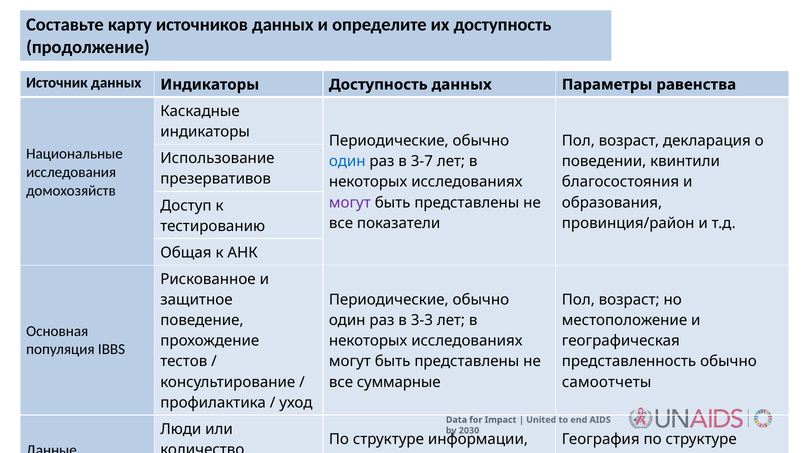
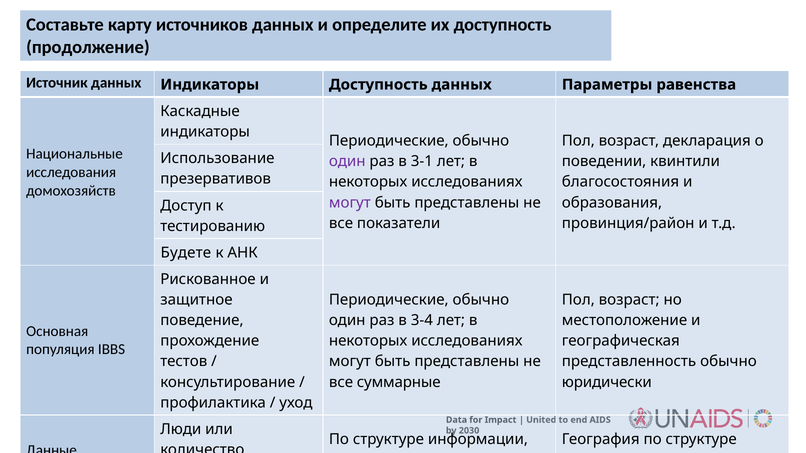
один at (347, 162) colour: blue -> purple
3-7: 3-7 -> 3-1
Общая: Общая -> Будете
3-3: 3-3 -> 3-4
самоотчеты: самоотчеты -> юридически
